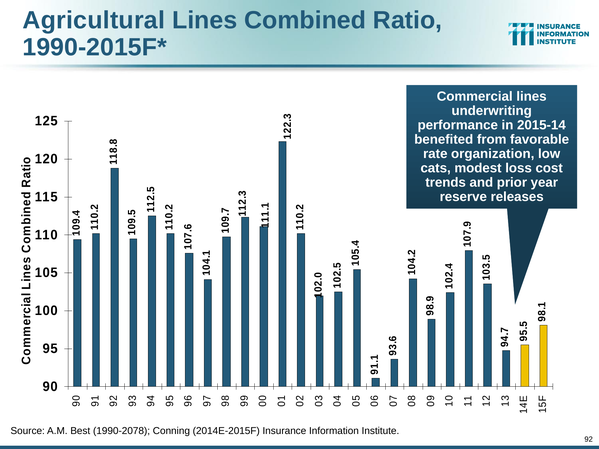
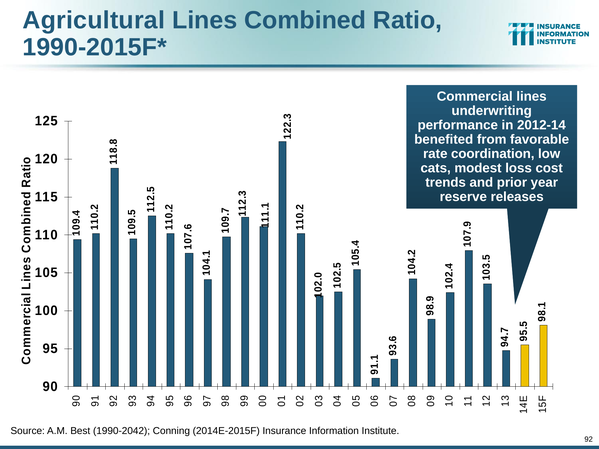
2015-14: 2015-14 -> 2012-14
organization: organization -> coordination
1990-2078: 1990-2078 -> 1990-2042
